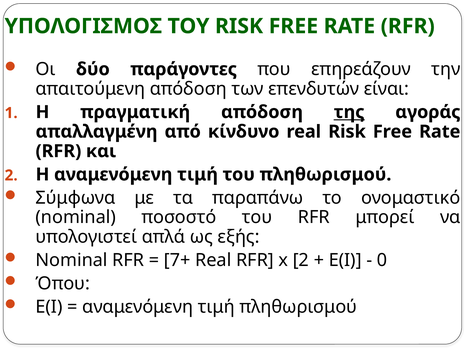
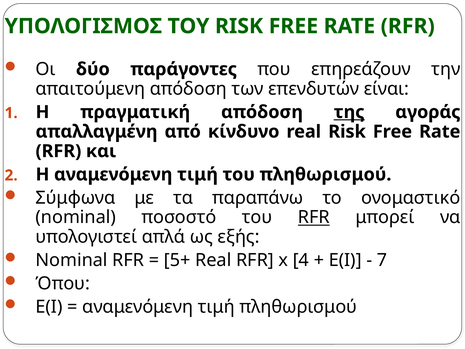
RFR at (314, 217) underline: none -> present
7+: 7+ -> 5+
x 2: 2 -> 4
0: 0 -> 7
